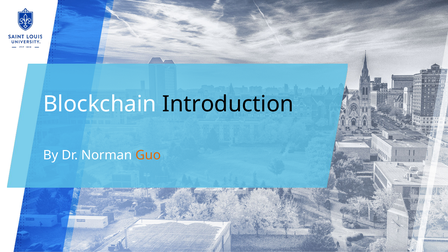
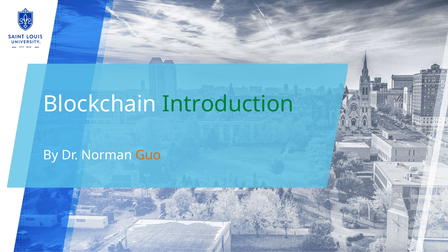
Introduction colour: black -> green
